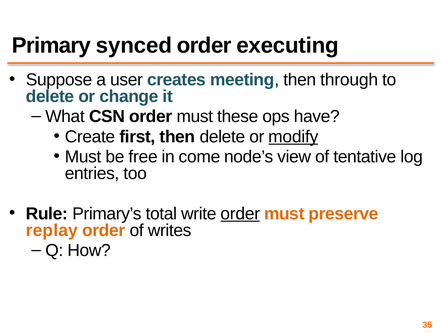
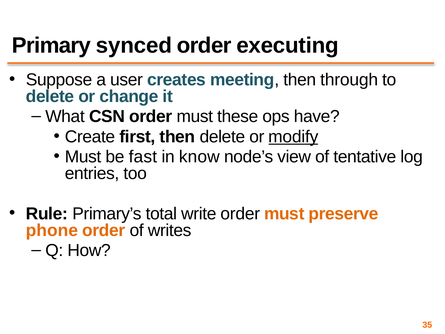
free: free -> fast
come: come -> know
order at (240, 214) underline: present -> none
replay: replay -> phone
